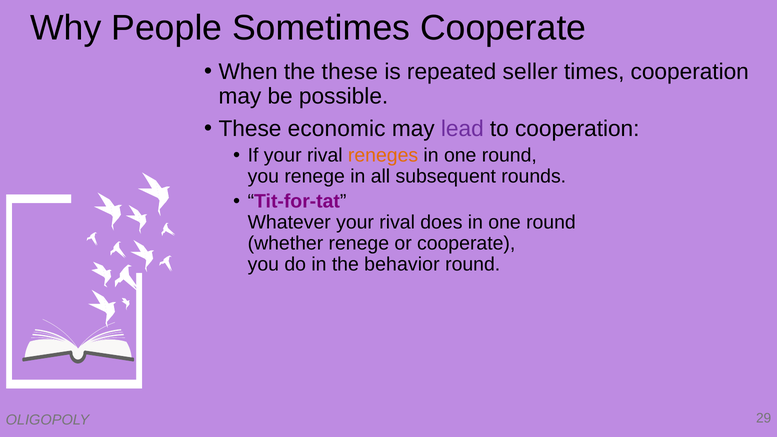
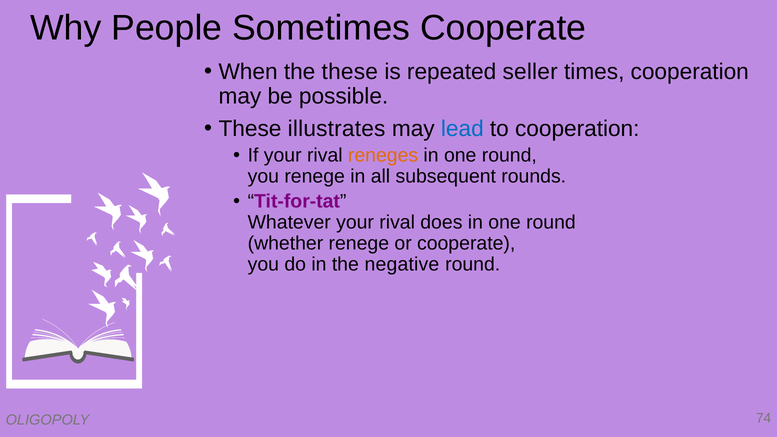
economic: economic -> illustrates
lead colour: purple -> blue
behavior: behavior -> negative
29: 29 -> 74
